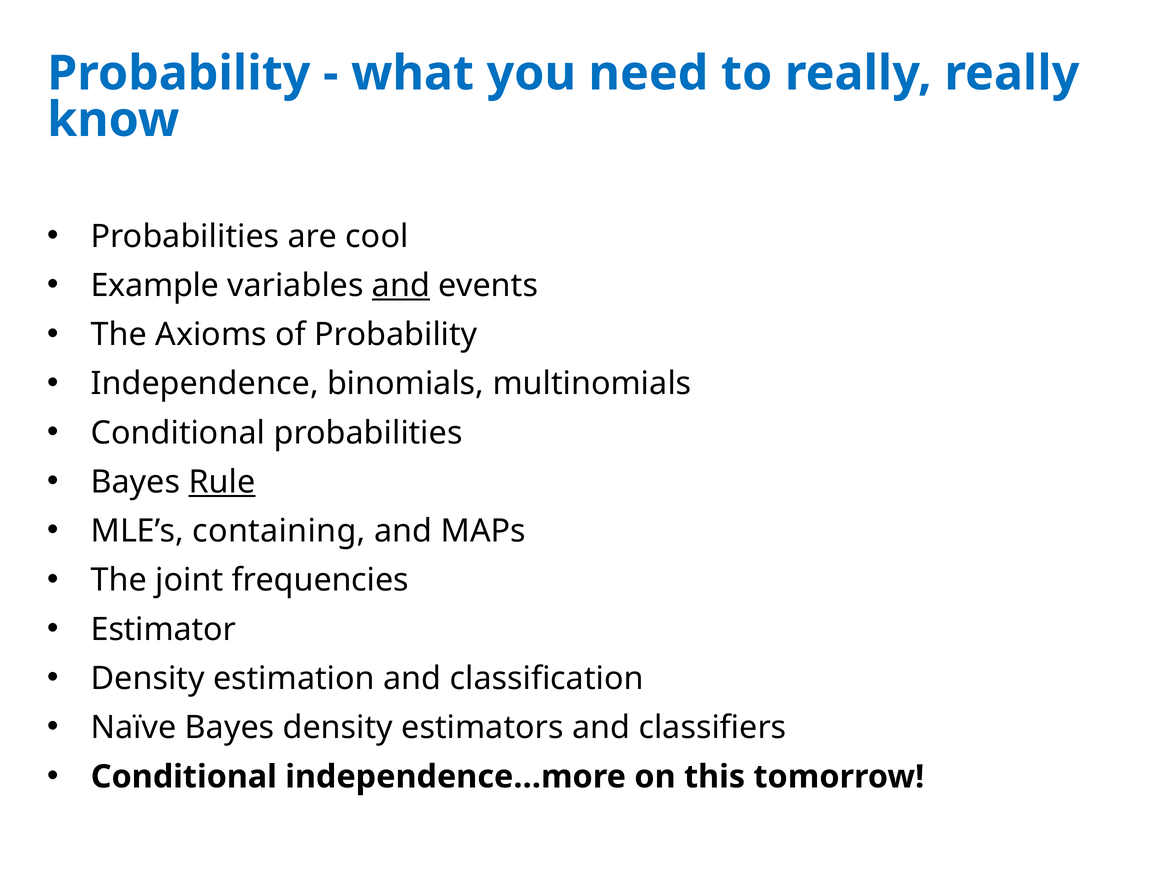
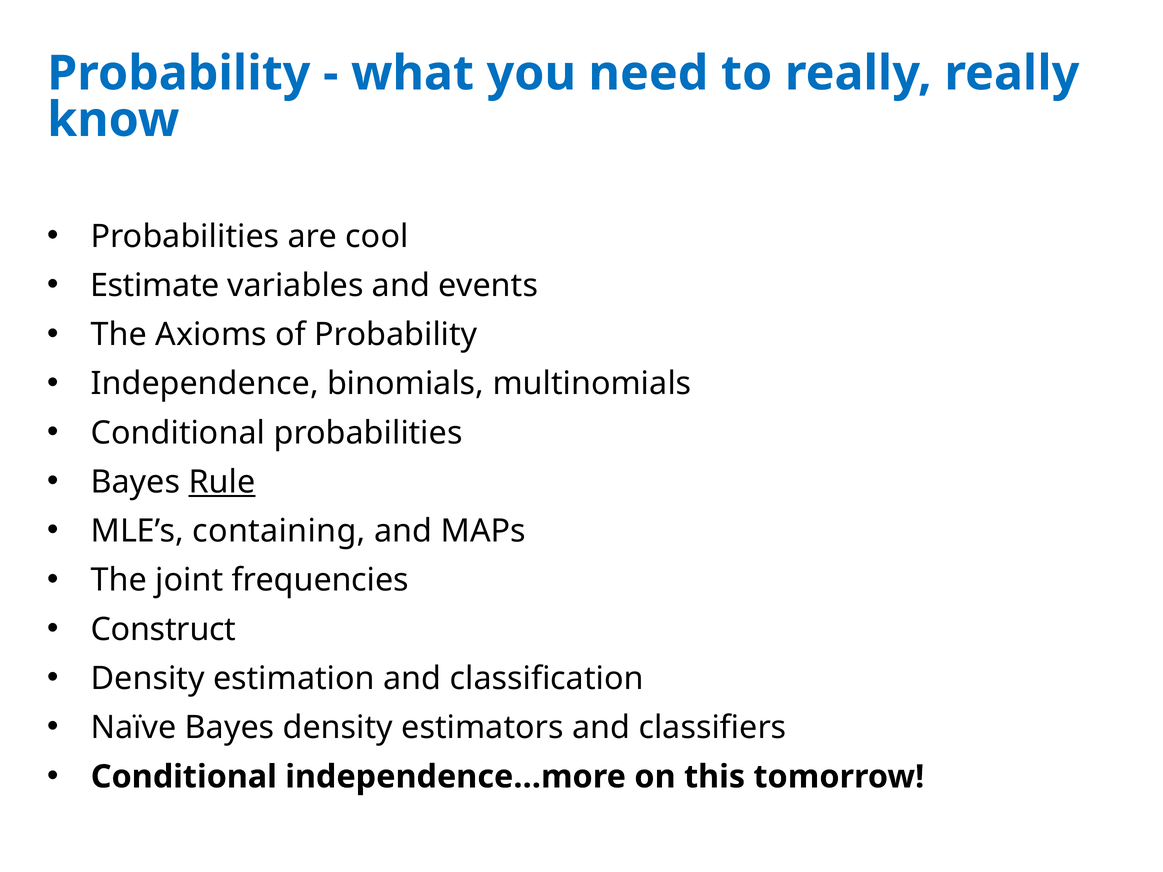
Example: Example -> Estimate
and at (401, 286) underline: present -> none
Estimator: Estimator -> Construct
